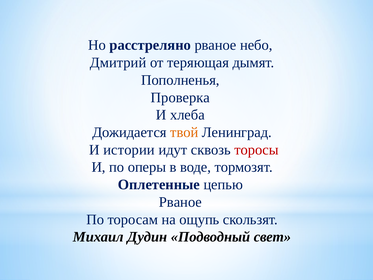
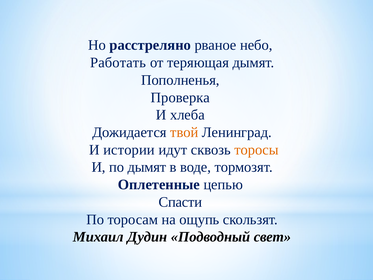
Дмитрий: Дмитрий -> Работать
торосы colour: red -> orange
по оперы: оперы -> дымят
Рваное at (180, 202): Рваное -> Спасти
